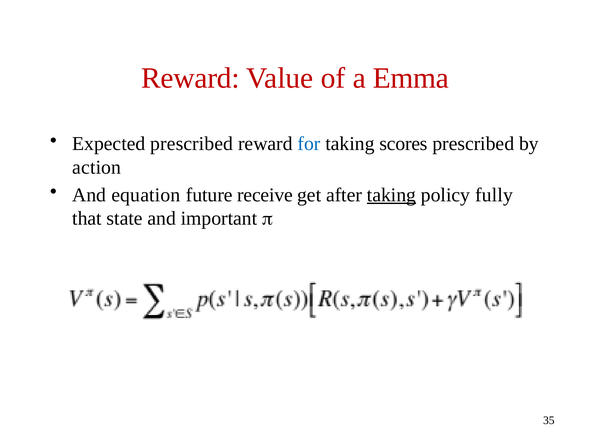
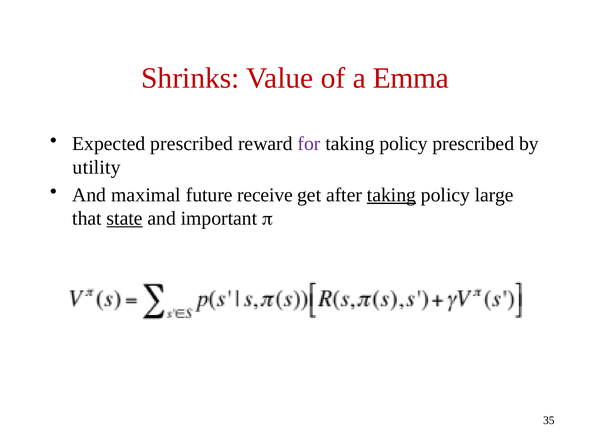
Reward at (190, 78): Reward -> Shrinks
for colour: blue -> purple
scores at (404, 144): scores -> policy
action: action -> utility
equation: equation -> maximal
fully: fully -> large
state underline: none -> present
